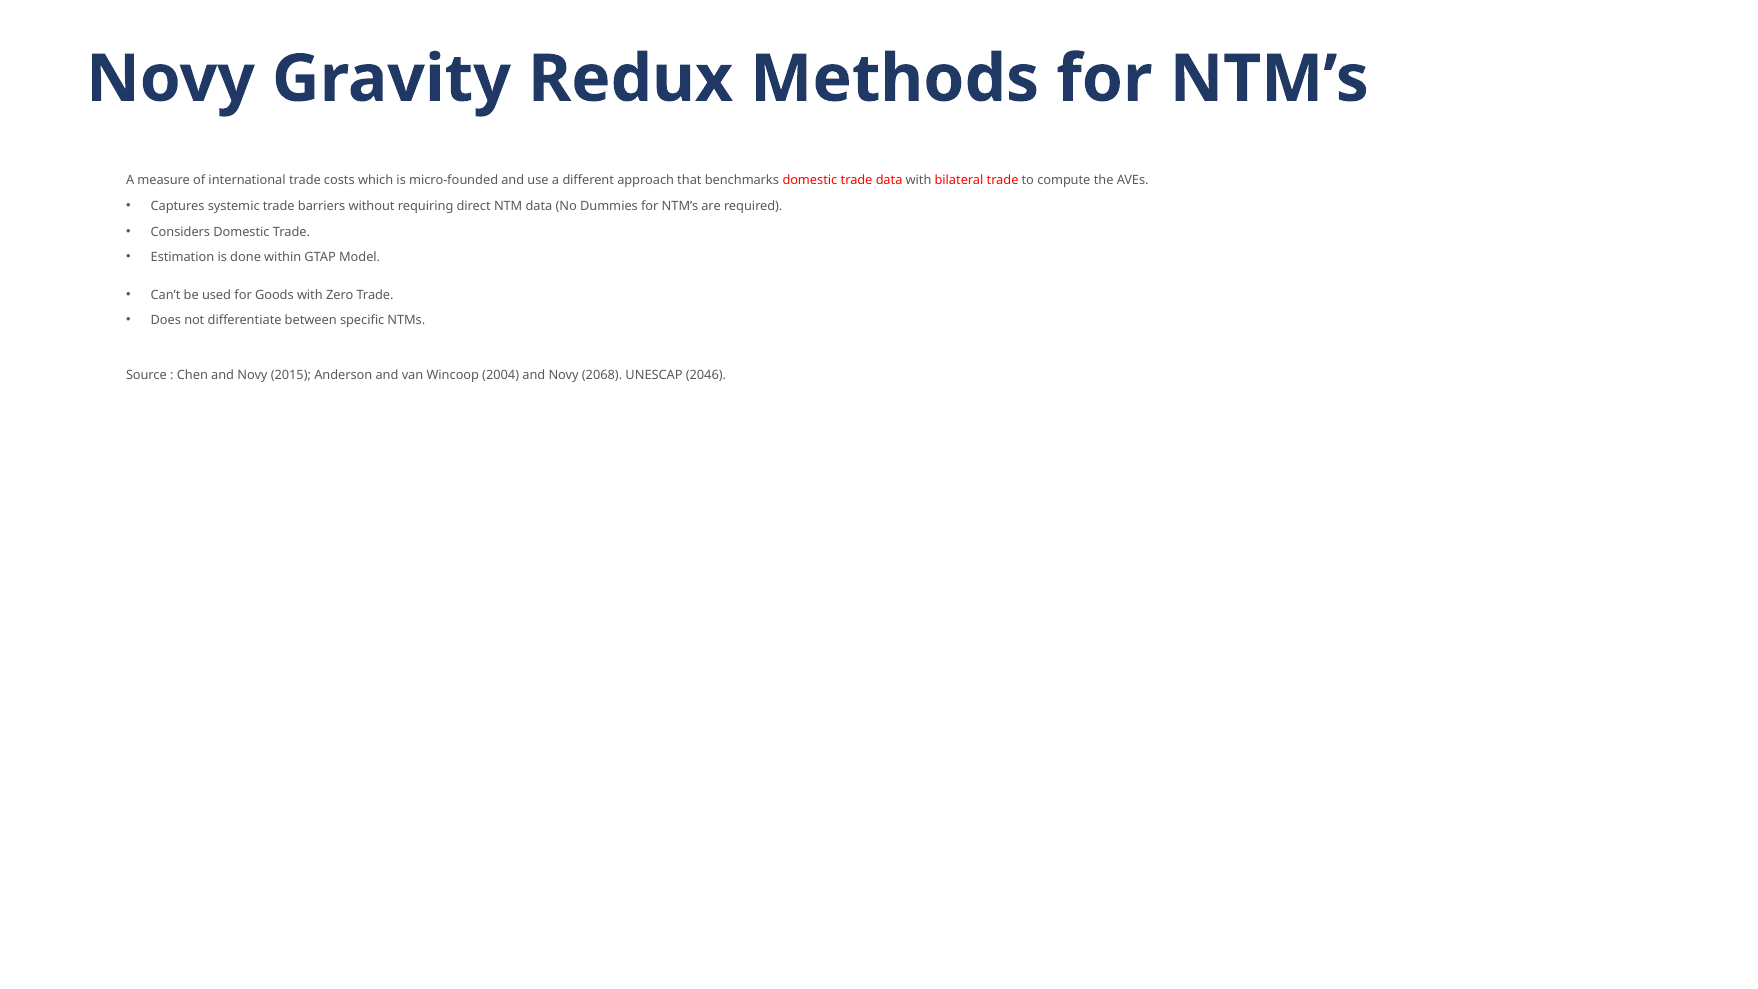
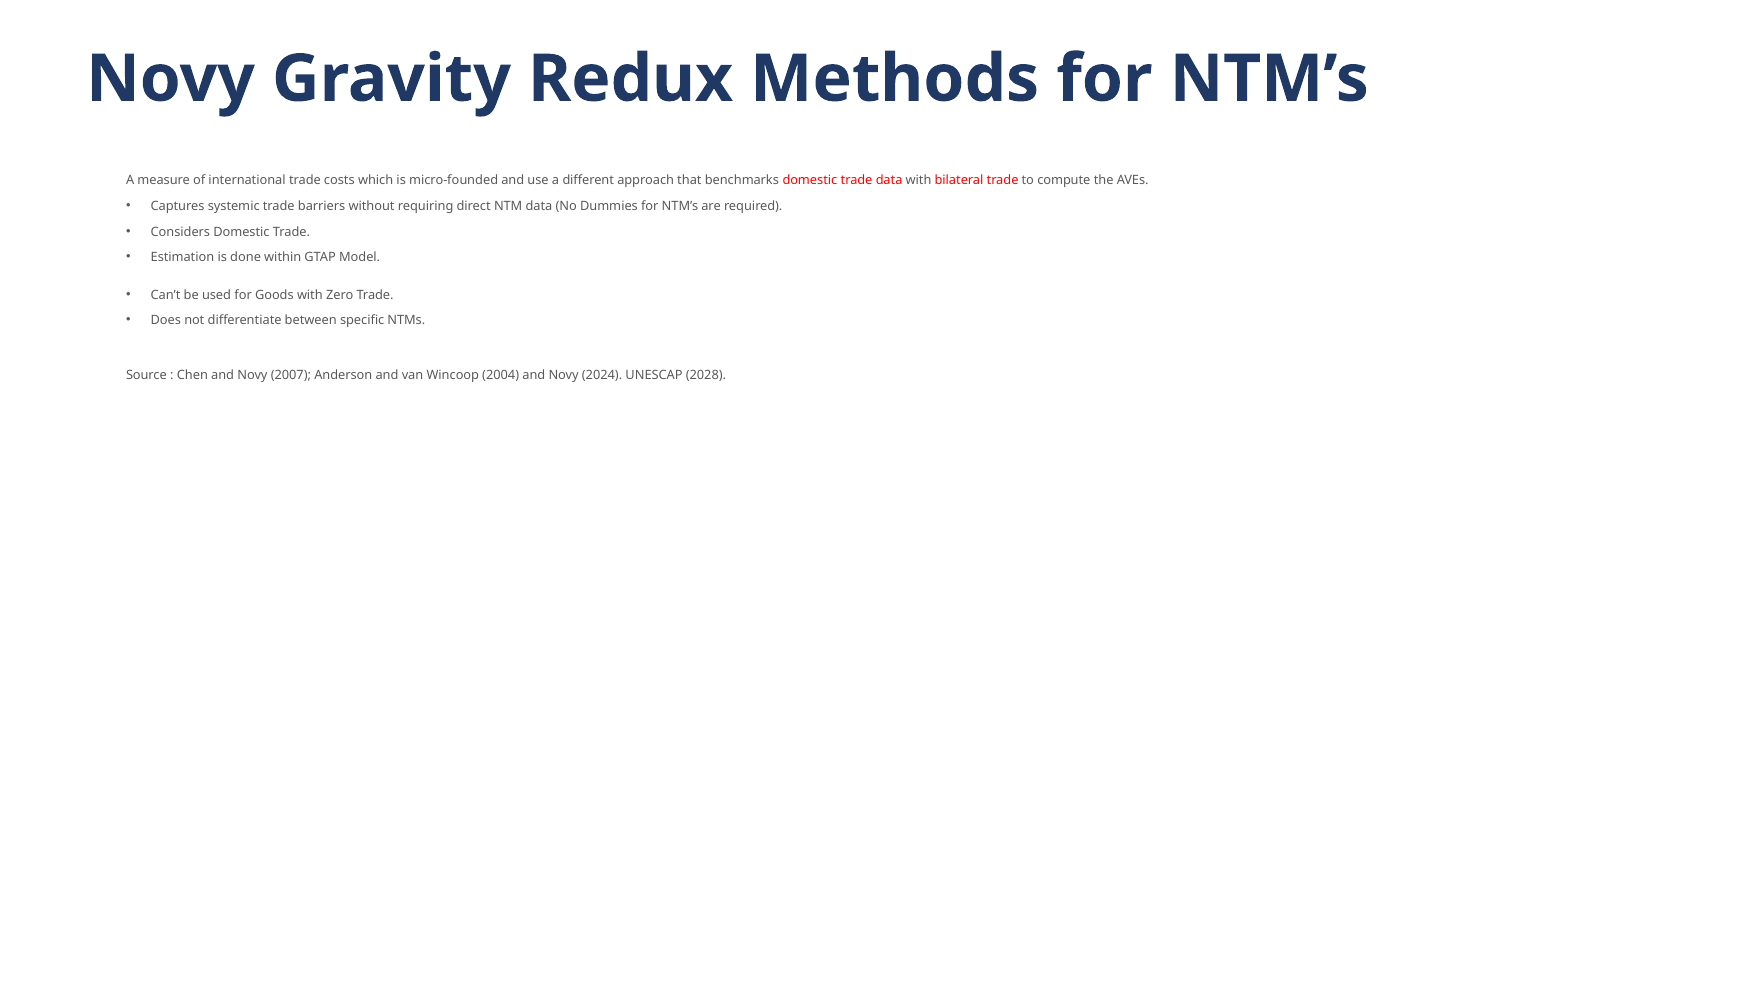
2015: 2015 -> 2007
2068: 2068 -> 2024
2046: 2046 -> 2028
